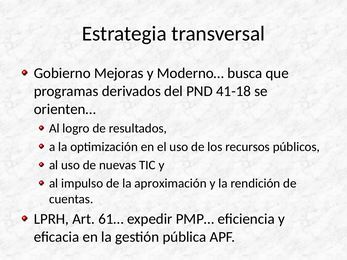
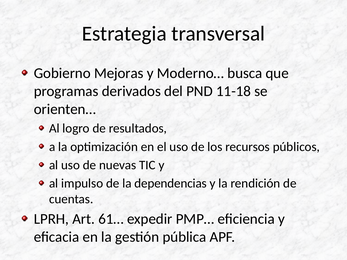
41-18: 41-18 -> 11-18
aproximación: aproximación -> dependencias
